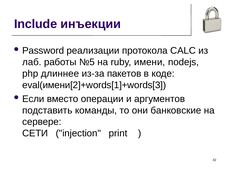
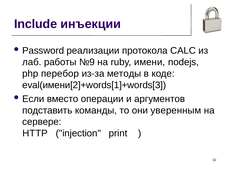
№5: №5 -> №9
длиннее: длиннее -> перебор
пакетов: пакетов -> методы
банковские: банковские -> уверенным
СЕТИ: СЕТИ -> HTTP
